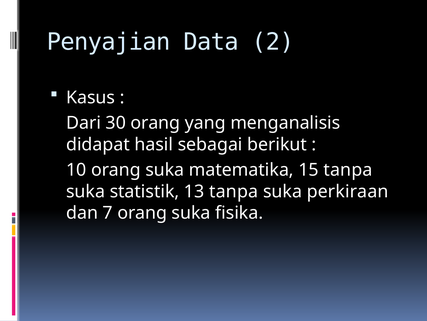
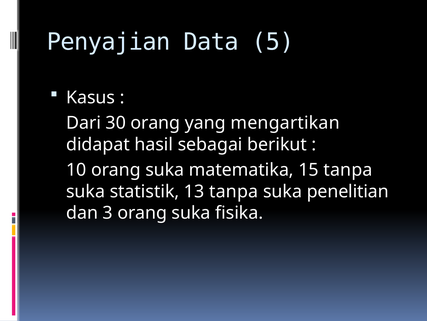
2: 2 -> 5
menganalisis: menganalisis -> mengartikan
perkiraan: perkiraan -> penelitian
7: 7 -> 3
